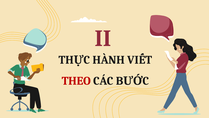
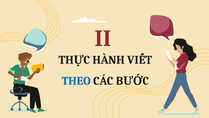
THEO colour: red -> blue
